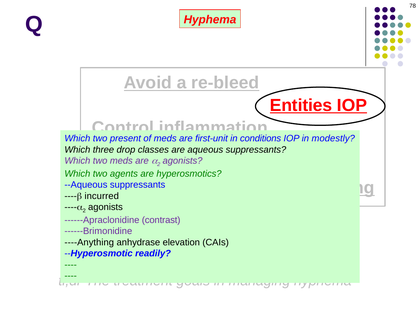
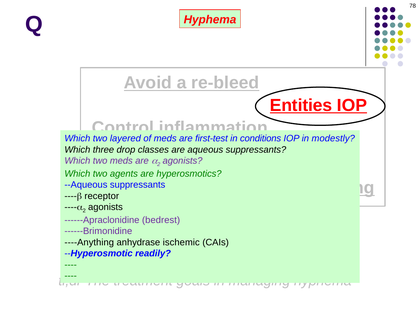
present: present -> layered
first-unit: first-unit -> first-test
incurred: incurred -> receptor
contrast: contrast -> bedrest
elevation: elevation -> ischemic
